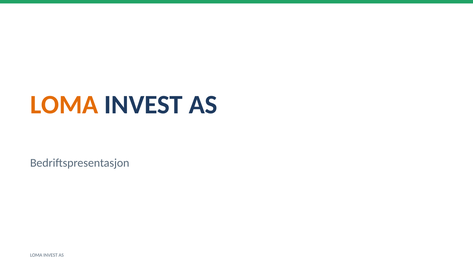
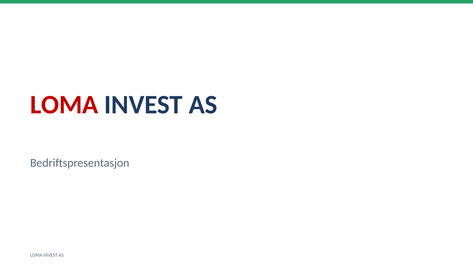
LOMA at (64, 105) colour: orange -> red
